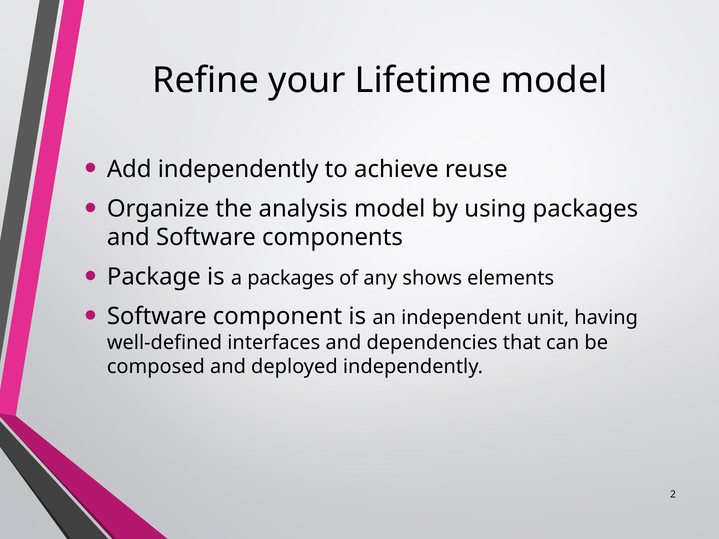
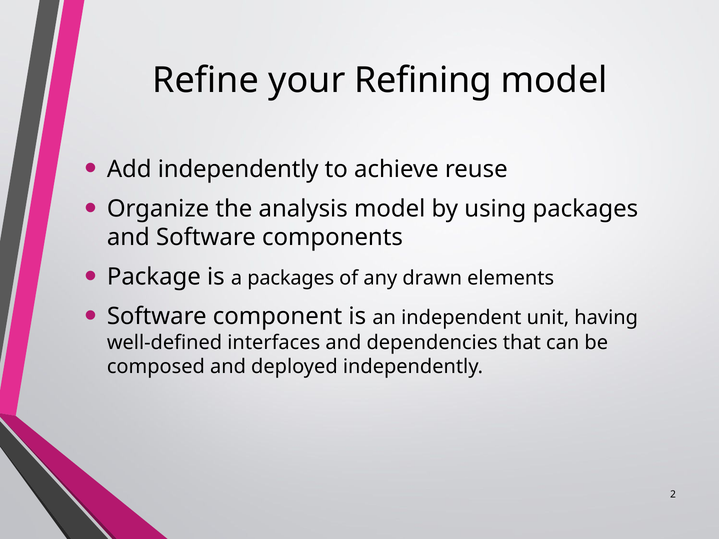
Lifetime: Lifetime -> Refining
shows: shows -> drawn
